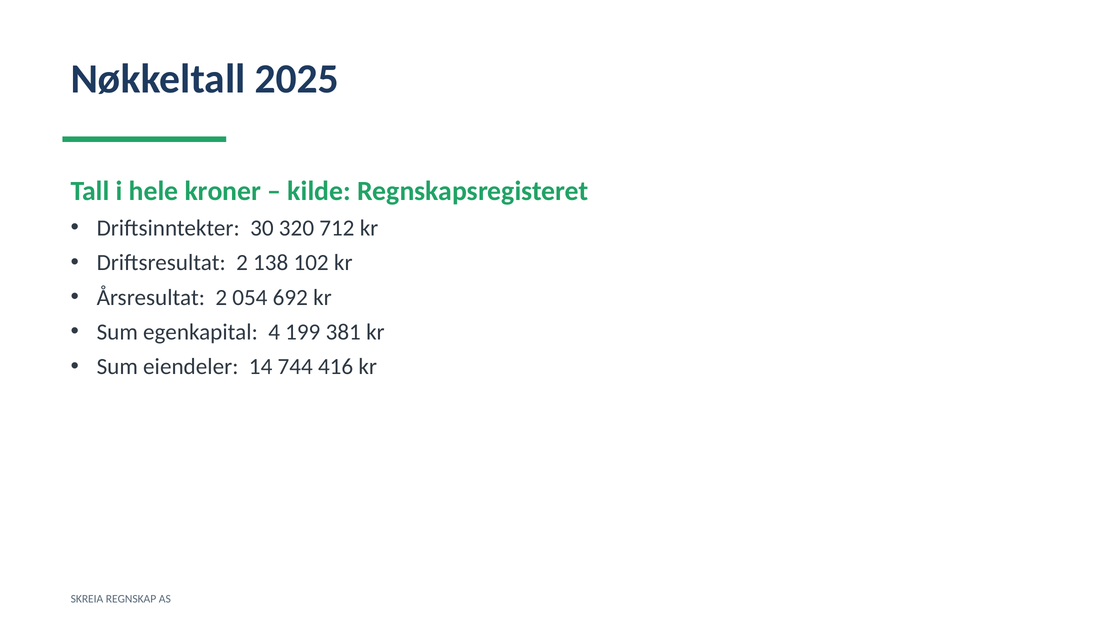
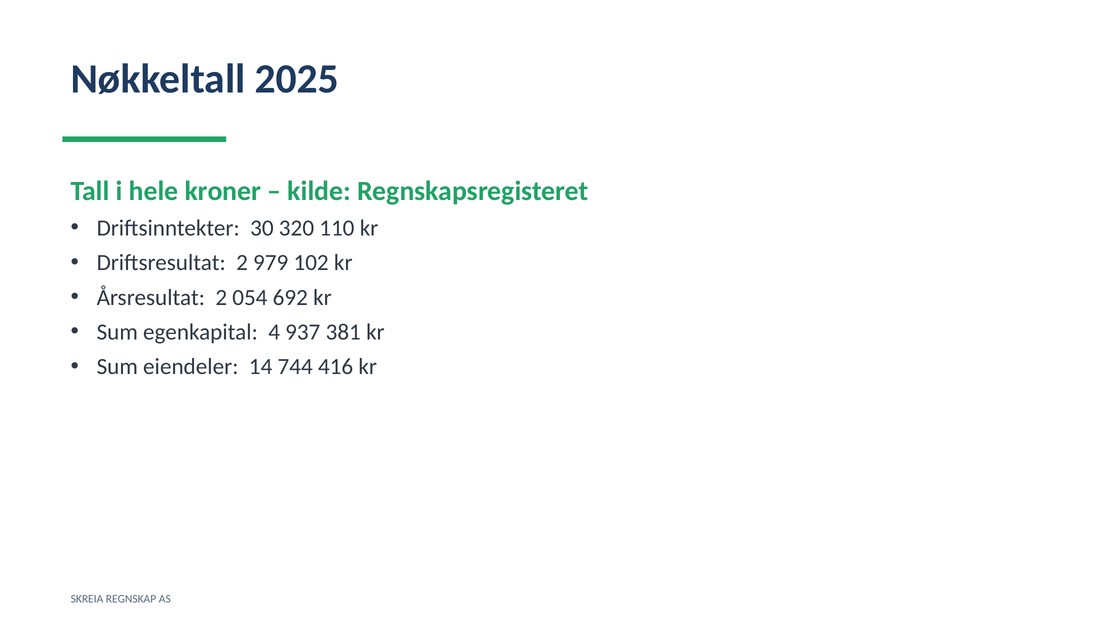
712: 712 -> 110
138: 138 -> 979
199: 199 -> 937
